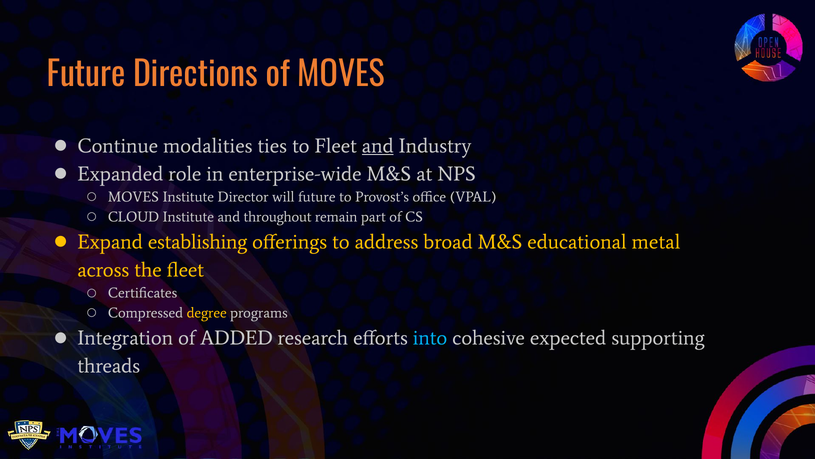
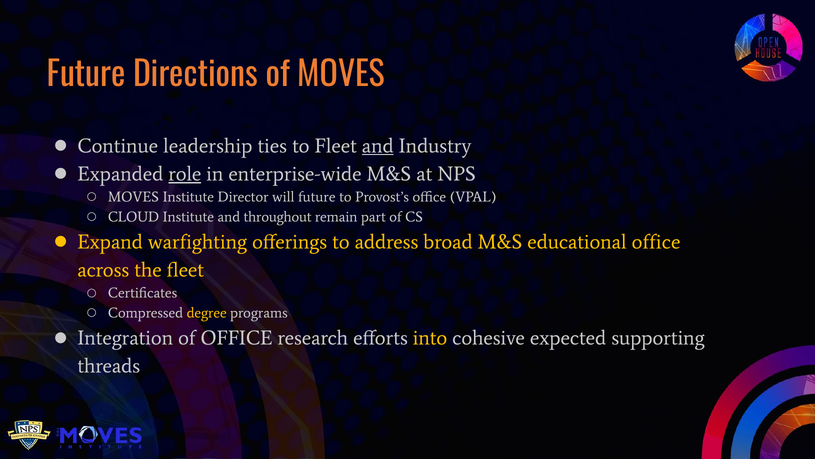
modalities: modalities -> leadership
role underline: none -> present
establishing: establishing -> warfighting
educational metal: metal -> office
of ADDED: ADDED -> OFFICE
into colour: light blue -> yellow
